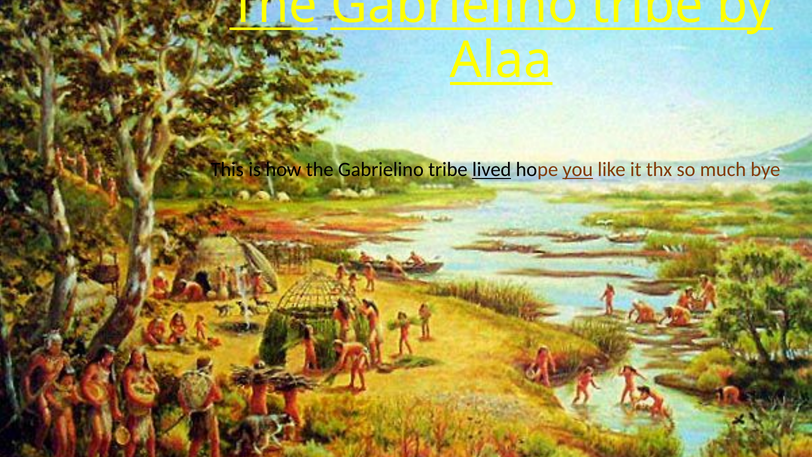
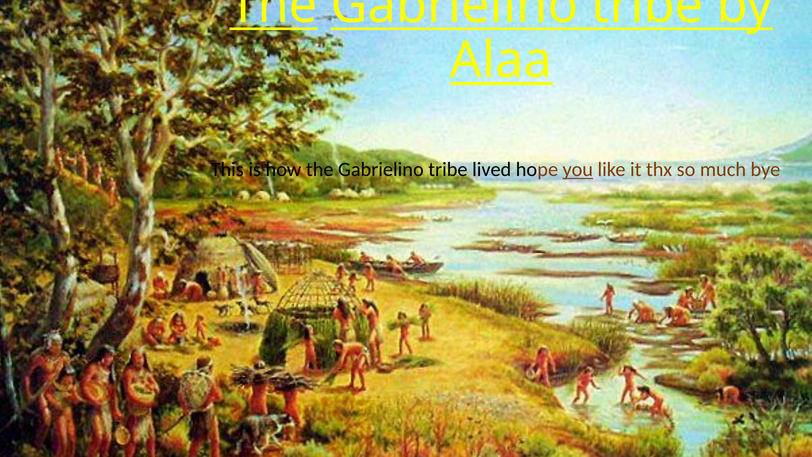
lived underline: present -> none
